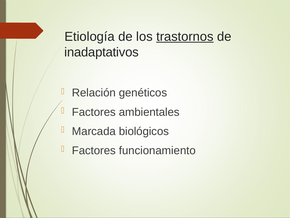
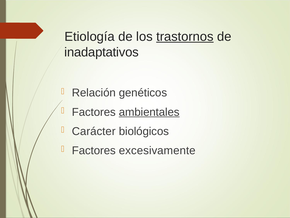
ambientales underline: none -> present
Marcada: Marcada -> Carácter
funcionamiento: funcionamiento -> excesivamente
